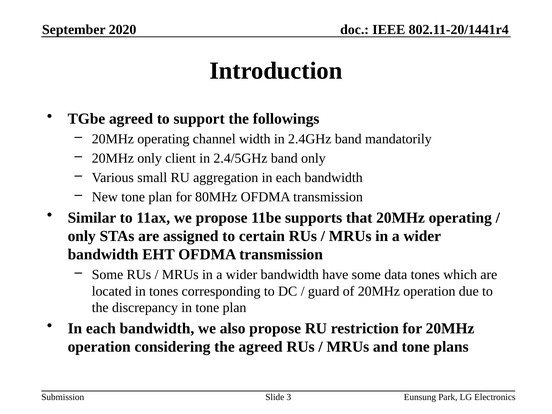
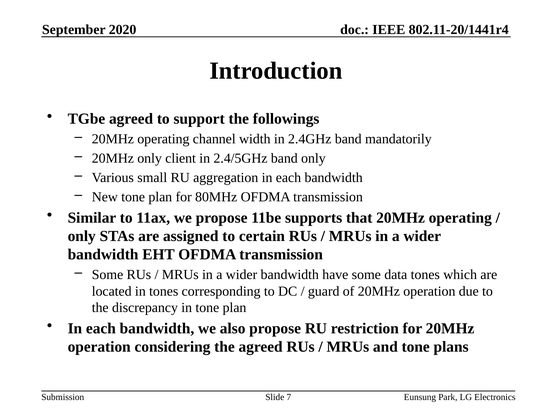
3: 3 -> 7
